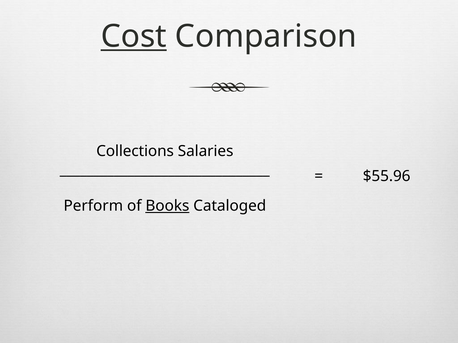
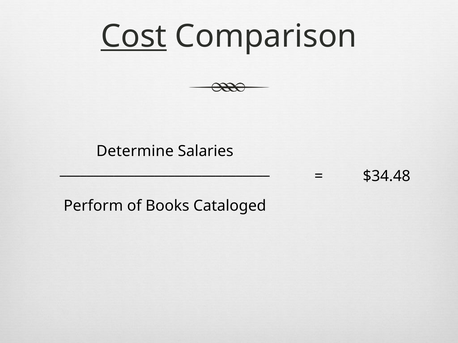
Collections: Collections -> Determine
$55.96: $55.96 -> $34.48
Books underline: present -> none
